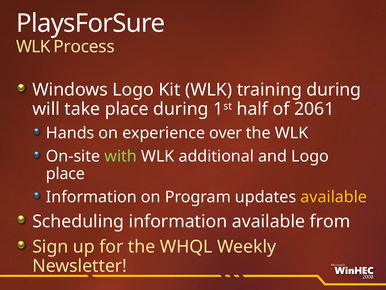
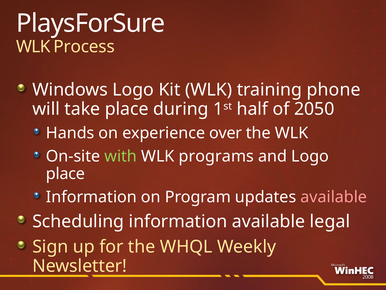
training during: during -> phone
2061: 2061 -> 2050
additional: additional -> programs
available at (334, 197) colour: yellow -> pink
from: from -> legal
